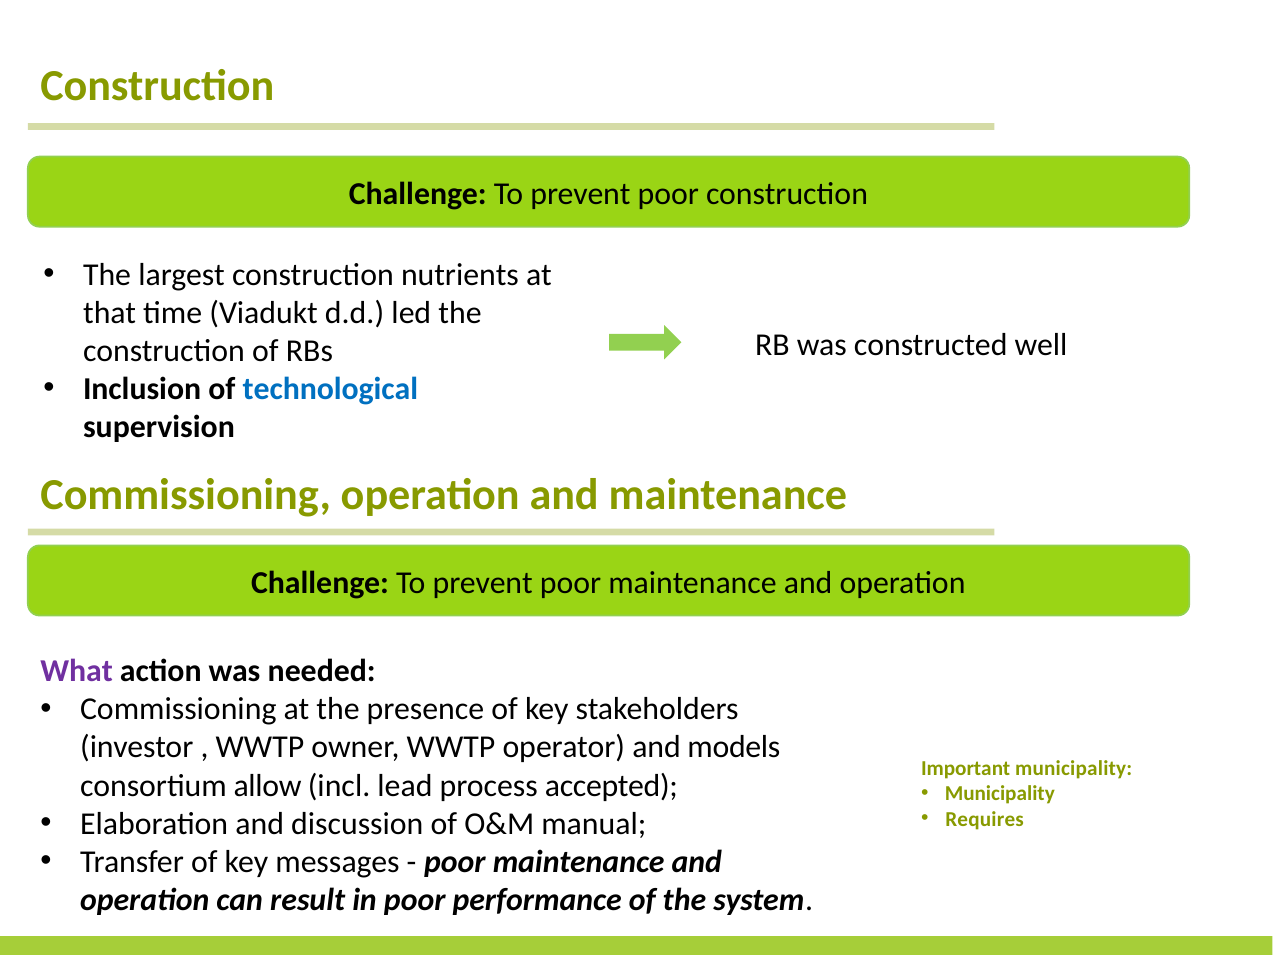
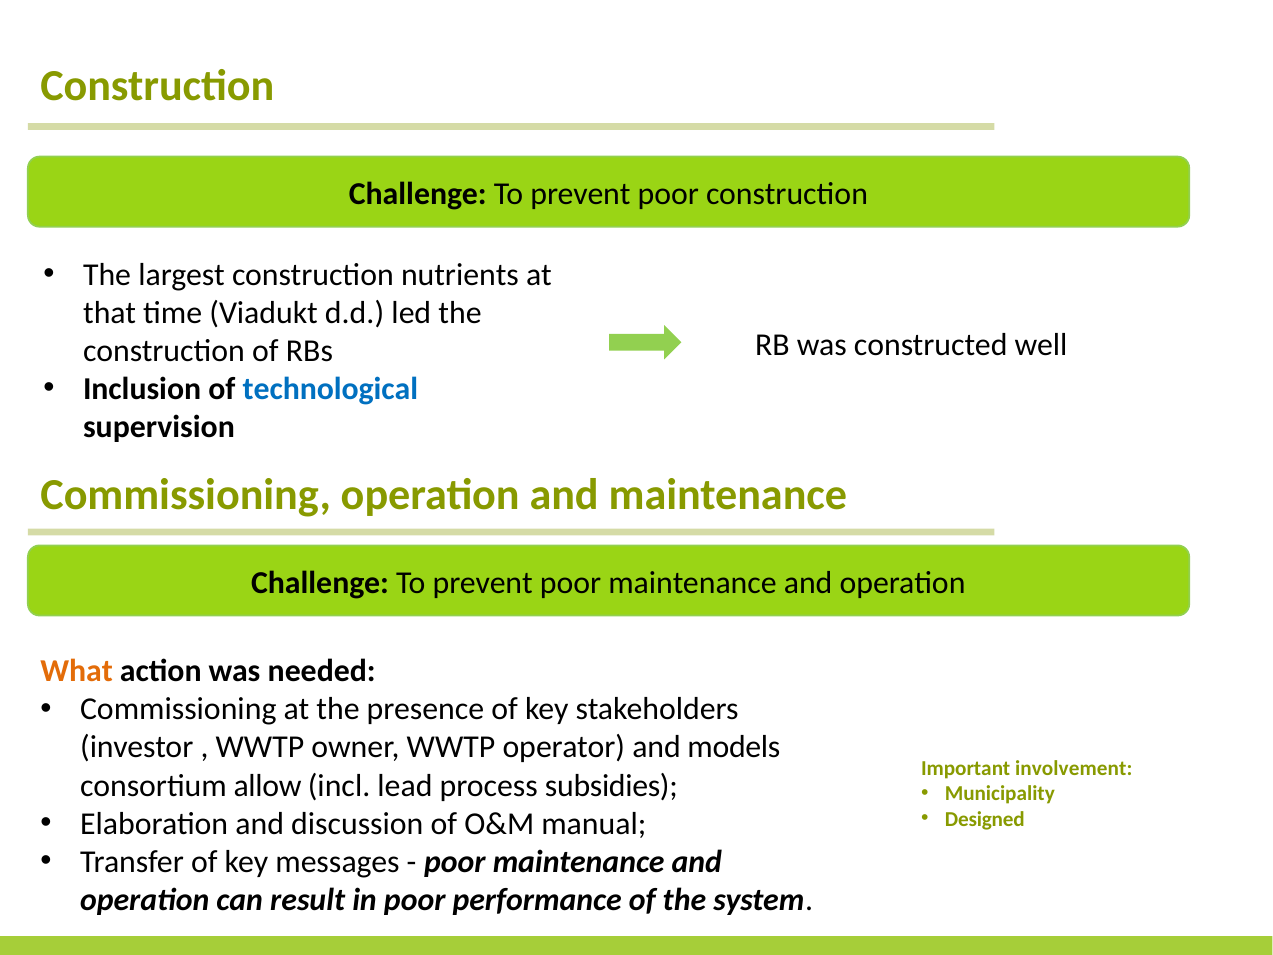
What colour: purple -> orange
Important municipality: municipality -> involvement
accepted: accepted -> subsidies
Requires: Requires -> Designed
